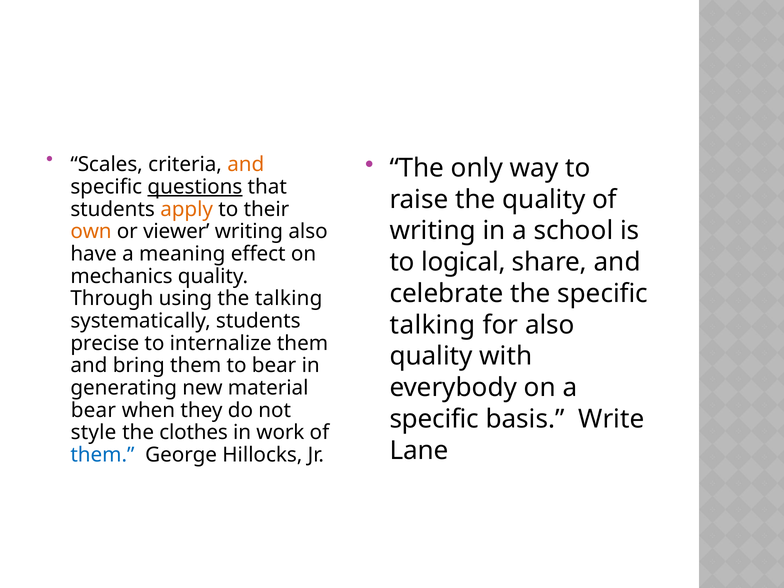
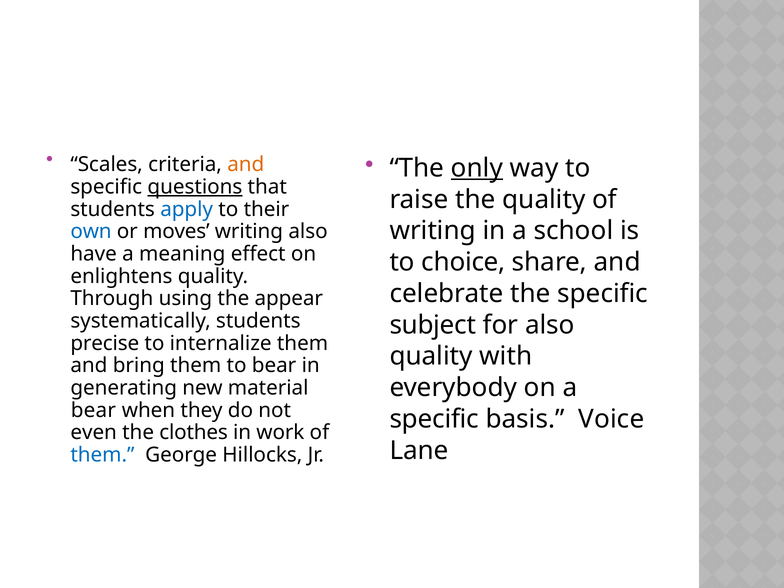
only underline: none -> present
apply colour: orange -> blue
own colour: orange -> blue
viewer: viewer -> moves
logical: logical -> choice
mechanics: mechanics -> enlightens
the talking: talking -> appear
talking at (433, 325): talking -> subject
Write: Write -> Voice
style: style -> even
